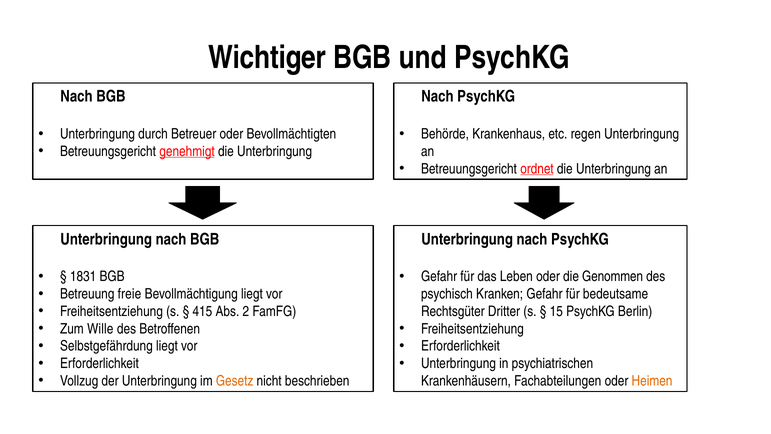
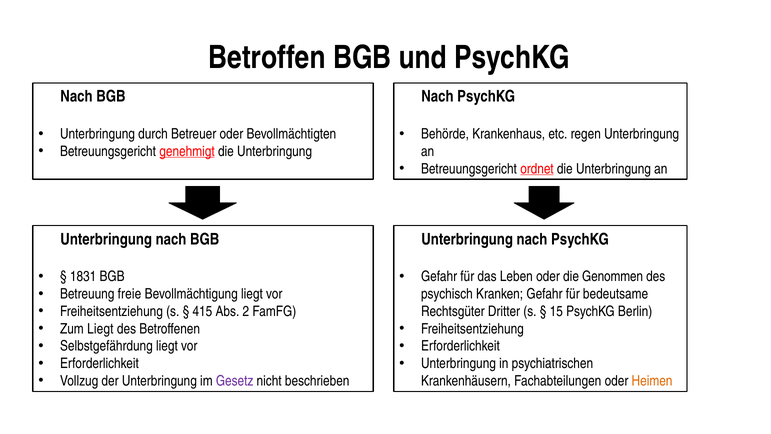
Wichtiger: Wichtiger -> Betroffen
Zum Wille: Wille -> Liegt
Gesetz colour: orange -> purple
